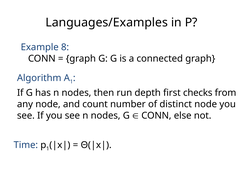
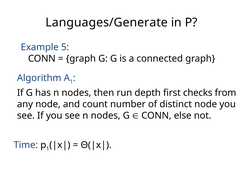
Languages/Examples: Languages/Examples -> Languages/Generate
8: 8 -> 5
